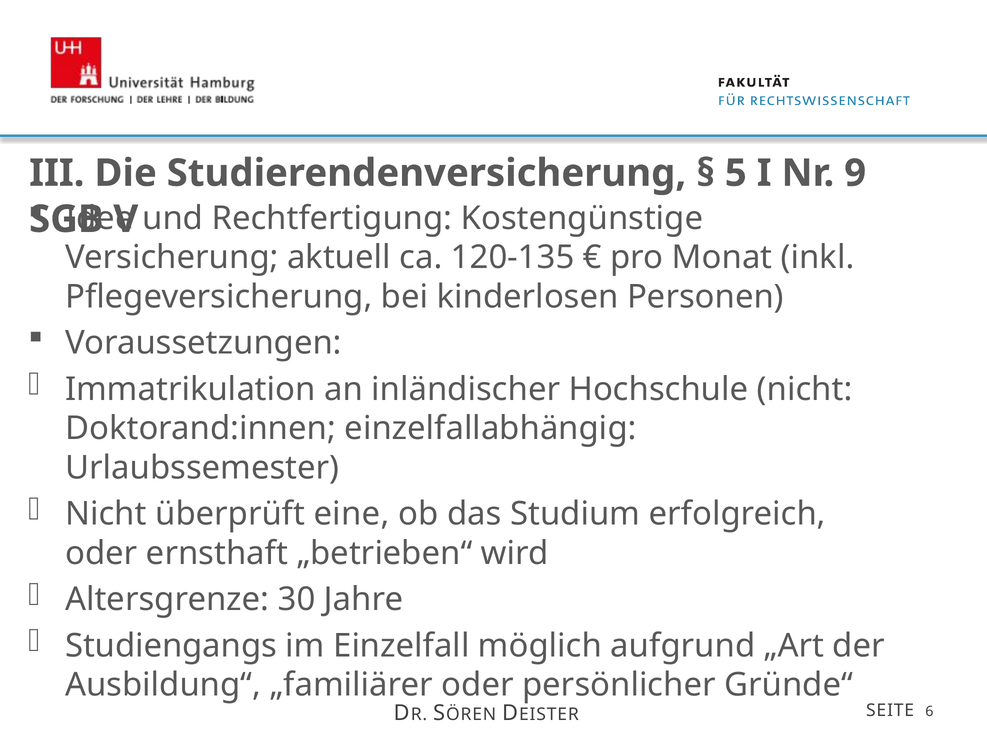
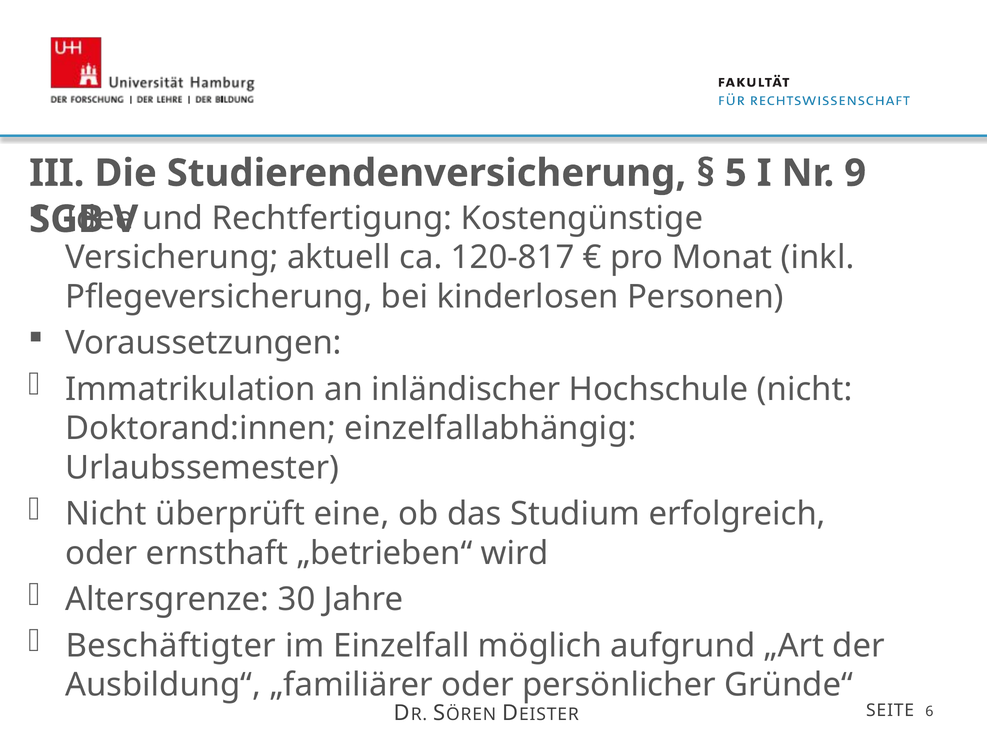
120-135: 120-135 -> 120-817
Studiengangs: Studiengangs -> Beschäftigter
